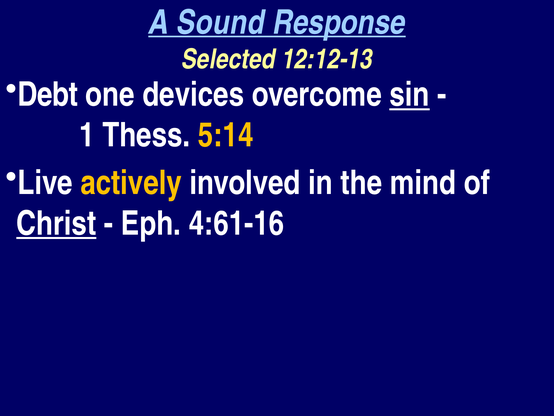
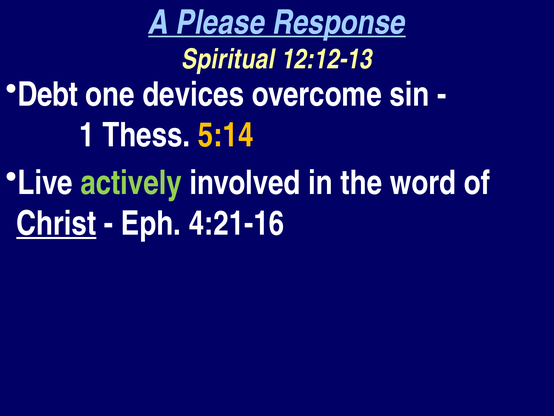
Sound: Sound -> Please
Selected: Selected -> Spiritual
sin underline: present -> none
actively colour: yellow -> light green
mind: mind -> word
4:61-16: 4:61-16 -> 4:21-16
